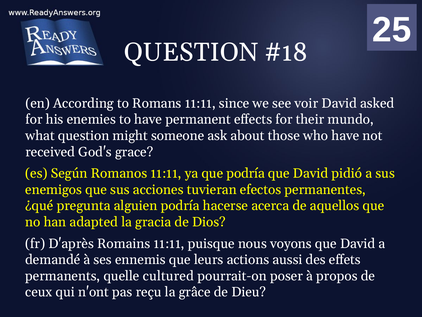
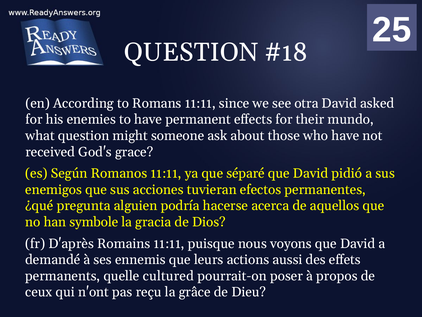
voir: voir -> otra
que podría: podría -> séparé
adapted: adapted -> symbole
